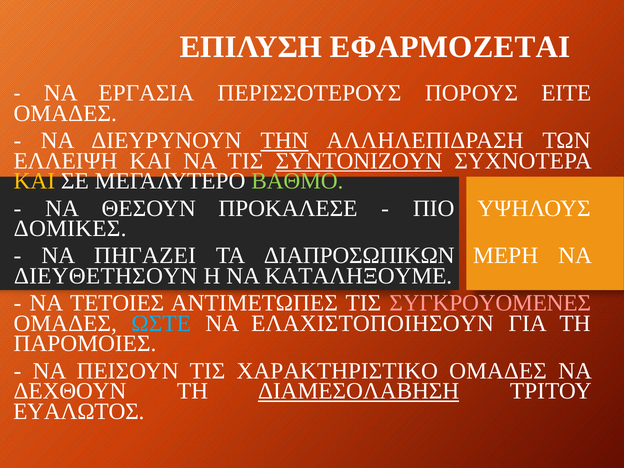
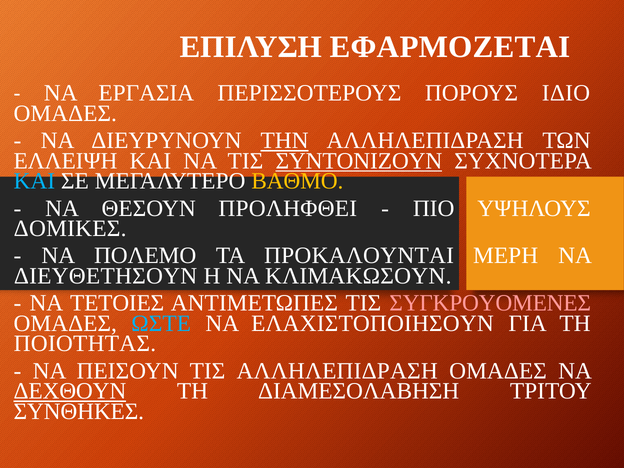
ΕΙΤΕ: ΕΙΤΕ -> ΙΔΙΟ
ΚΑΙ at (34, 181) colour: yellow -> light blue
ΒΑΘΜΟ colour: light green -> yellow
ΠΡΟΚΑΛΕΣΕ: ΠΡΟΚΑΛΕΣΕ -> ΠΡΟΛΗΦΘΕΙ
ΠΗΓΑΖΕΙ: ΠΗΓΑΖΕΙ -> ΠΟΛΕΜΟ
ΔΙΑΠΡΟΣΩΠΙΚΩΝ: ΔΙΑΠΡΟΣΩΠΙΚΩΝ -> ΠΡΟΚΑΛΟΥΝΤΑΙ
ΚΑΤΑΛΗΞΟΥΜΕ: ΚΑΤΑΛΗΞΟΥΜΕ -> ΚΛΙΜΑΚΩΣΟΥΝ
ΠΑΡΟΜΟΙΕΣ: ΠΑΡΟΜΟΙΕΣ -> ΠΟΙΟΤΗΤΑΣ
ΤΙΣ ΧΑΡΑΚΤΗΡΙΣΤΙΚΟ: ΧΑΡΑΚΤΗΡΙΣΤΙΚΟ -> ΑΛΛΗΛΕΠΙΔΡΑΣΗ
ΔΕΧΘΟΥΝ underline: none -> present
ΔΙΑΜΕΣΟΛΑΒΗΣΗ underline: present -> none
ΕΥΑΛΩΤΟΣ: ΕΥΑΛΩΤΟΣ -> ΣΥΝΘΗΚΕΣ
